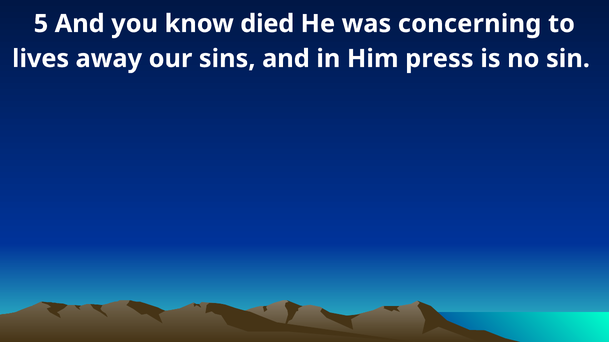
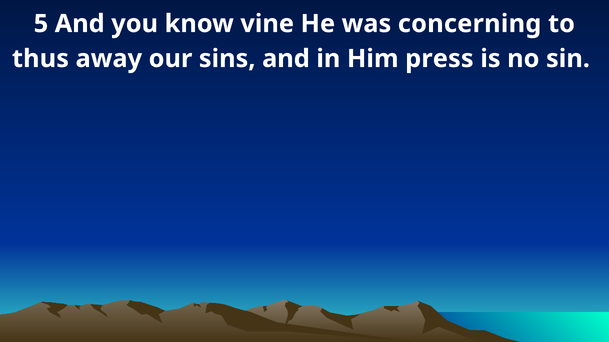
died: died -> vine
lives: lives -> thus
